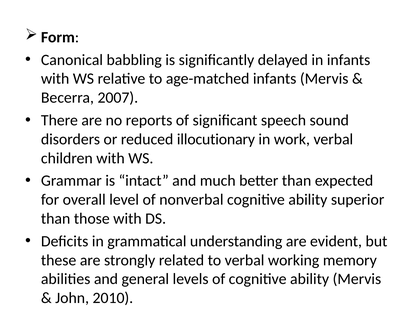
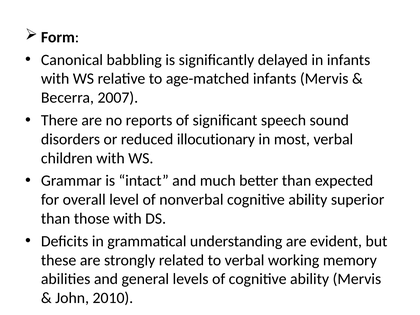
work: work -> most
